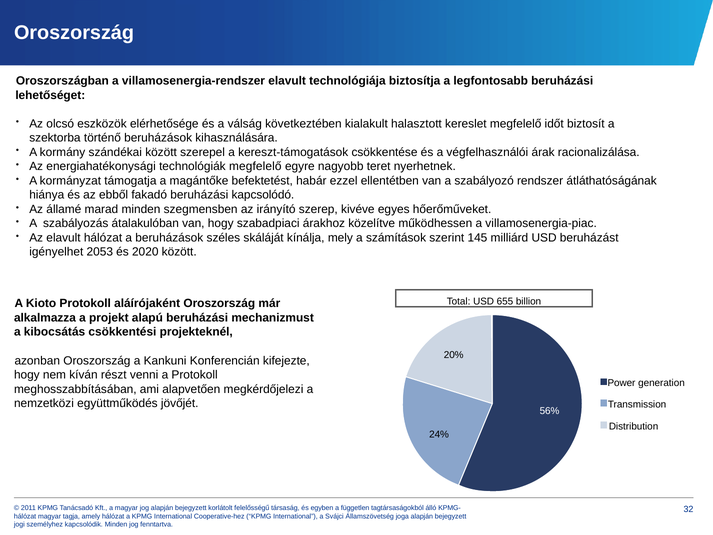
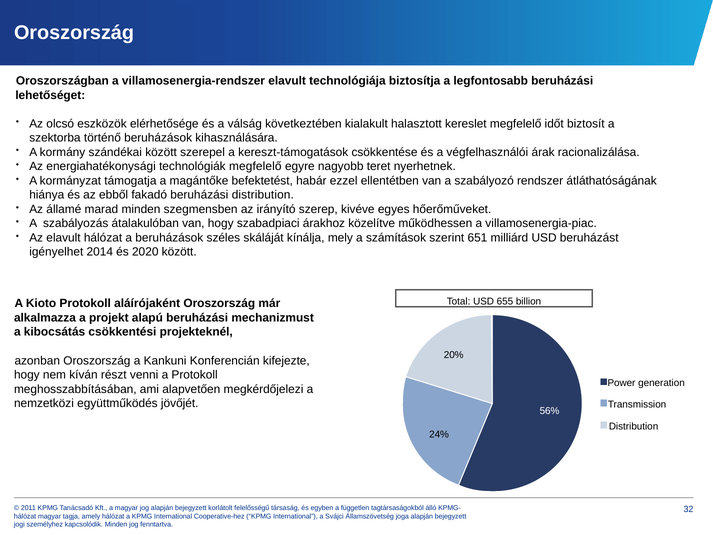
beruházási kapcsolódó: kapcsolódó -> distribution
145: 145 -> 651
2053: 2053 -> 2014
